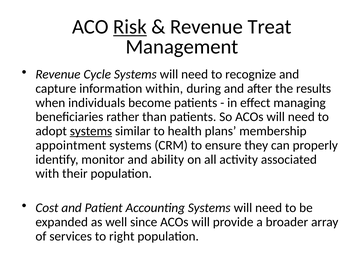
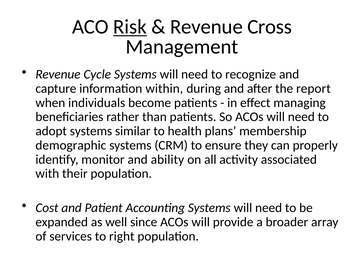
Treat: Treat -> Cross
results: results -> report
systems at (91, 131) underline: present -> none
appointment: appointment -> demographic
